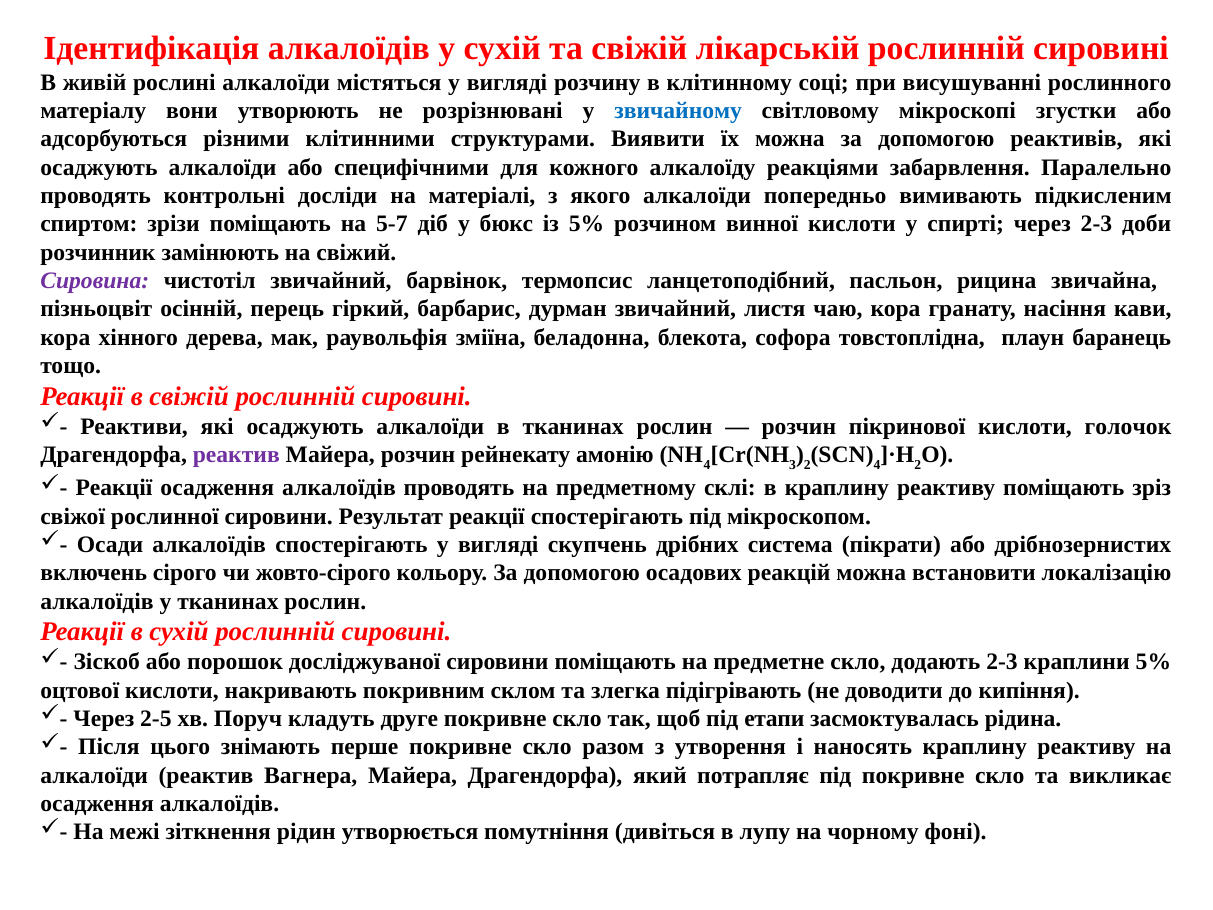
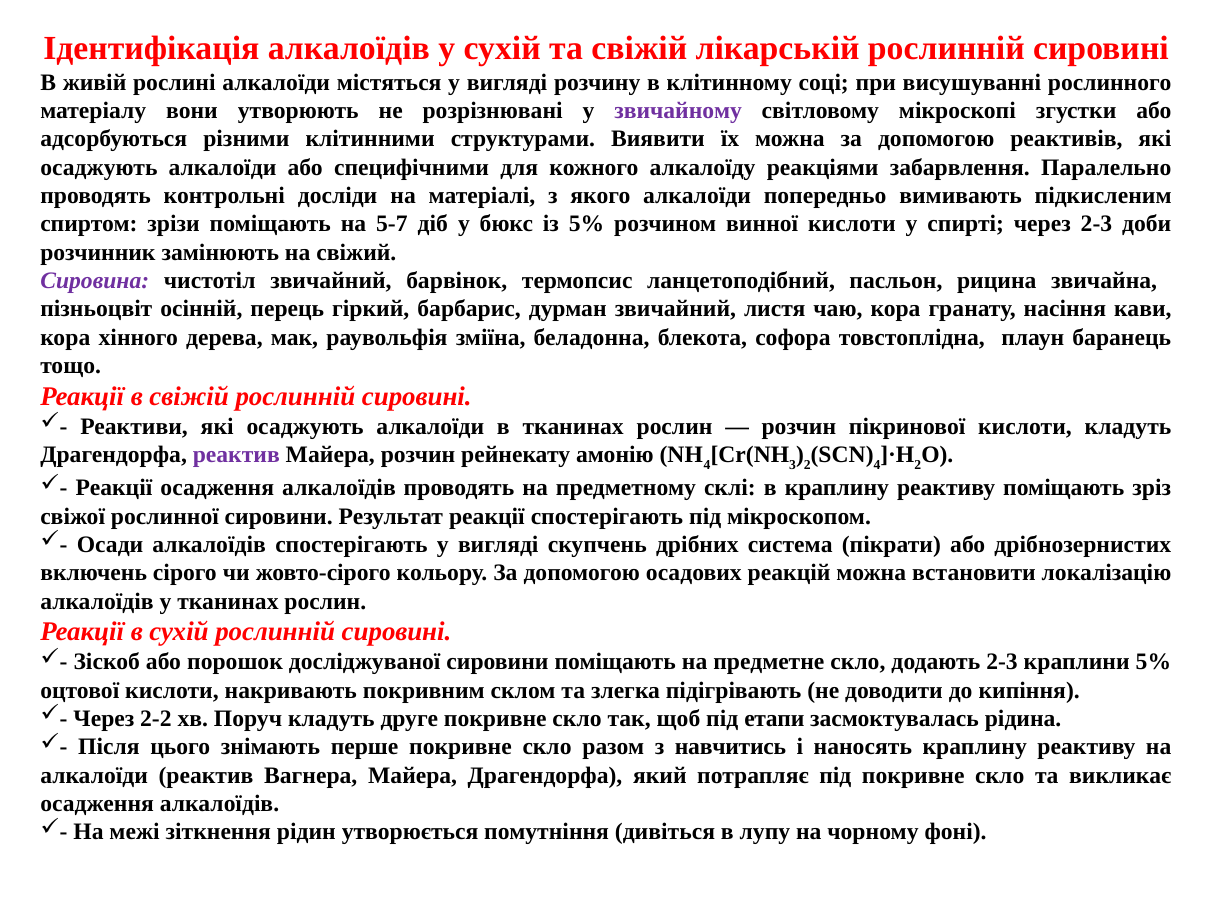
звичайному colour: blue -> purple
кислоти голочок: голочок -> кладуть
2-5: 2-5 -> 2-2
утворення: утворення -> навчитись
